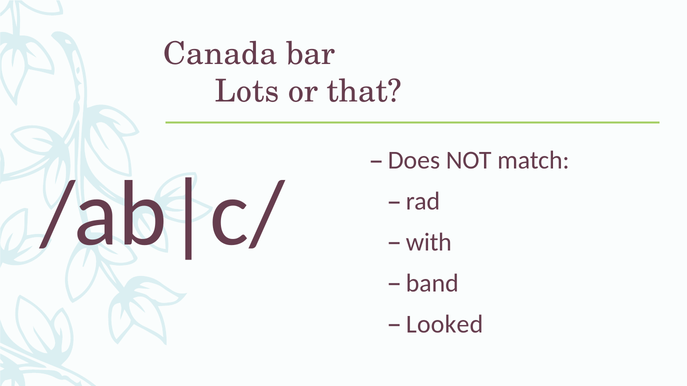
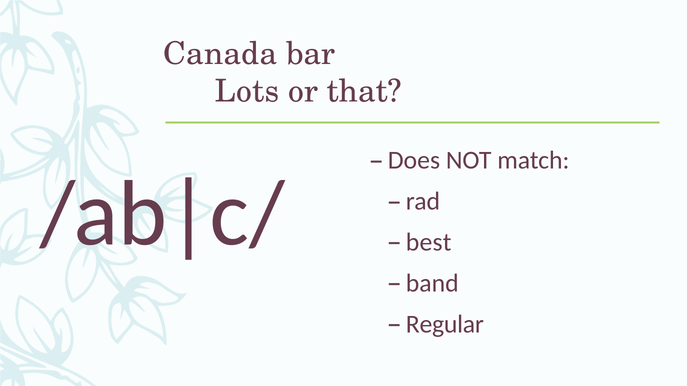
with: with -> best
Looked: Looked -> Regular
